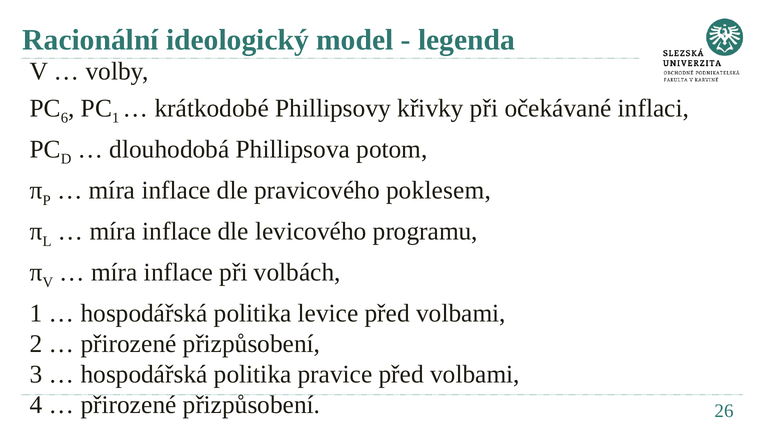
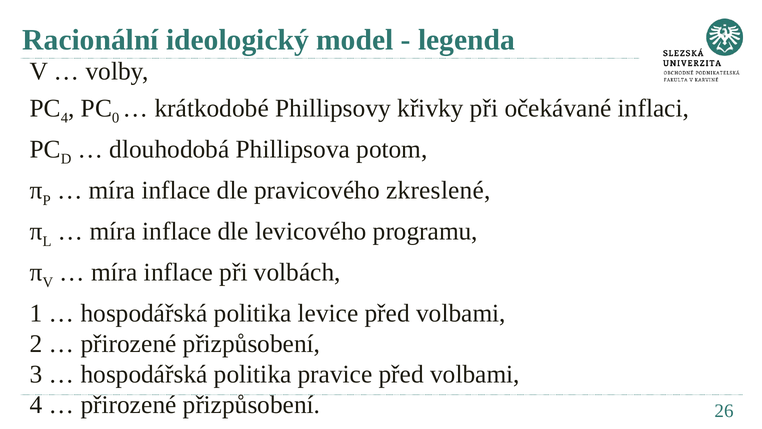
6 at (65, 118): 6 -> 4
1 at (116, 118): 1 -> 0
poklesem: poklesem -> zkreslené
